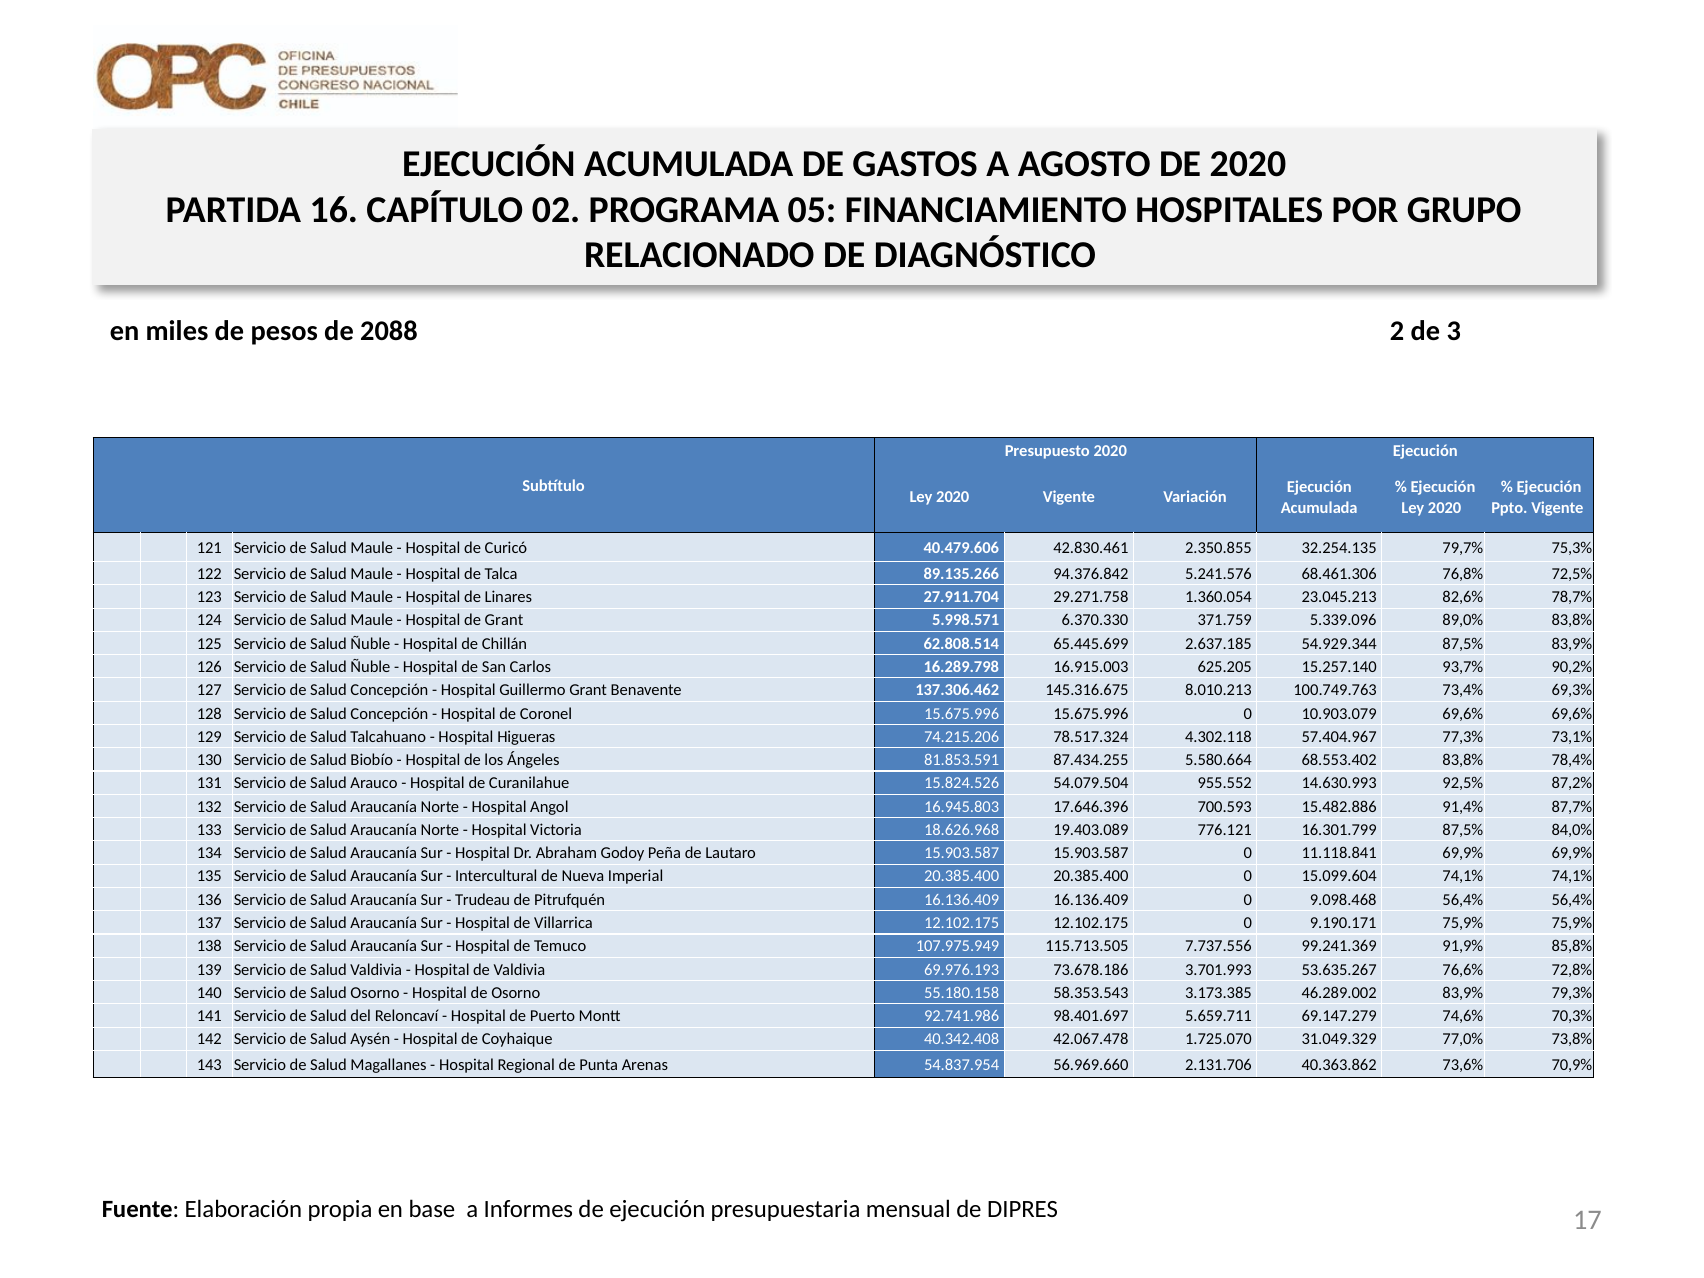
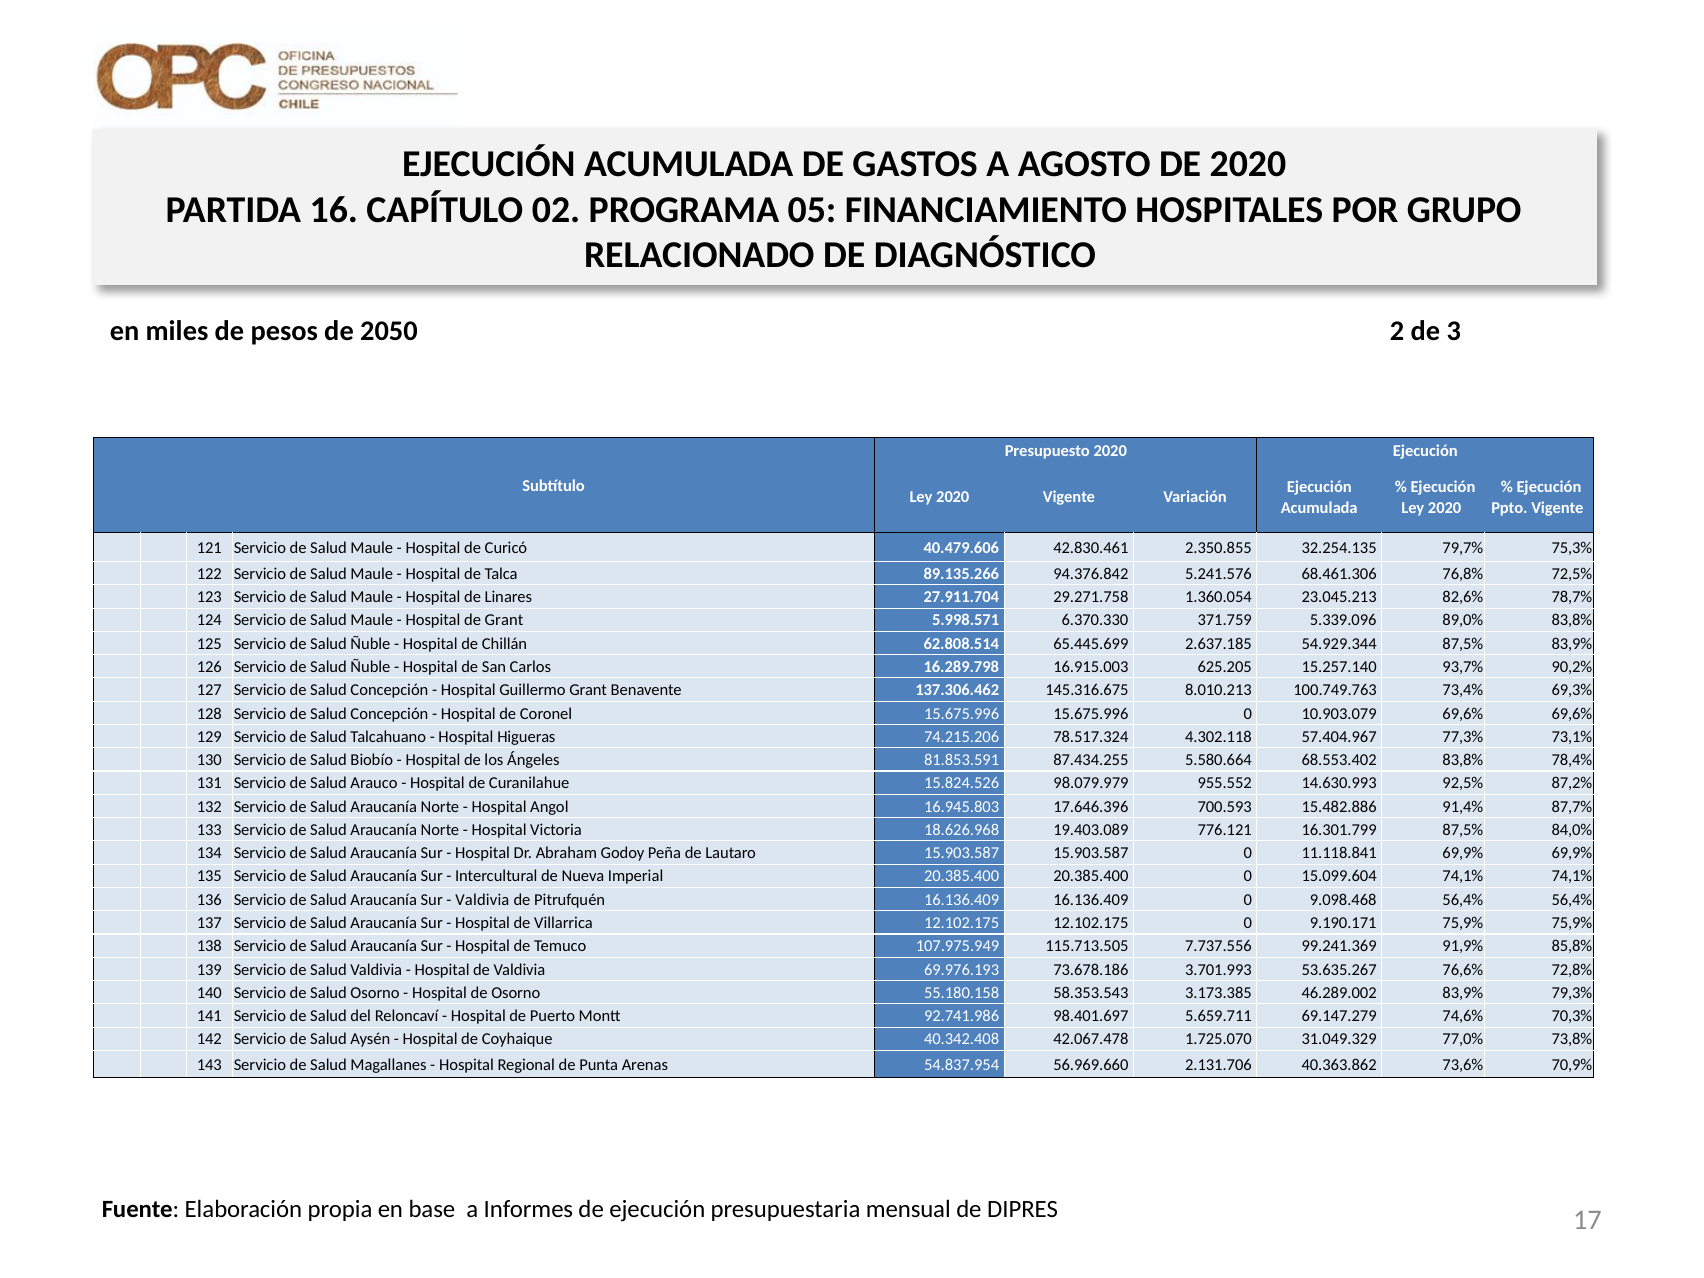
2088: 2088 -> 2050
54.079.504: 54.079.504 -> 98.079.979
Trudeau at (483, 900): Trudeau -> Valdivia
